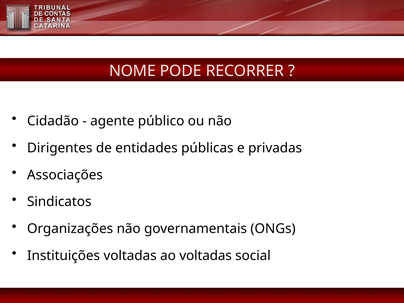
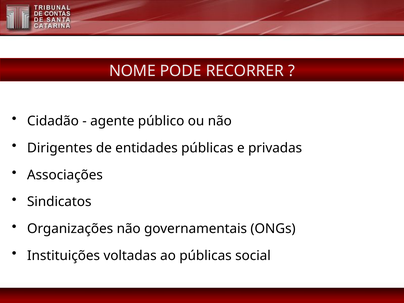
ao voltadas: voltadas -> públicas
